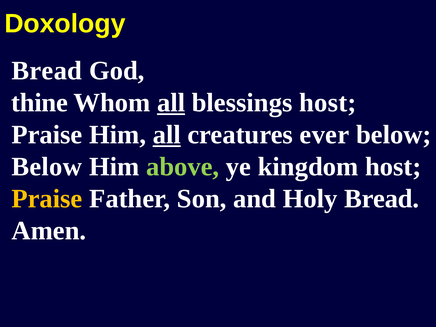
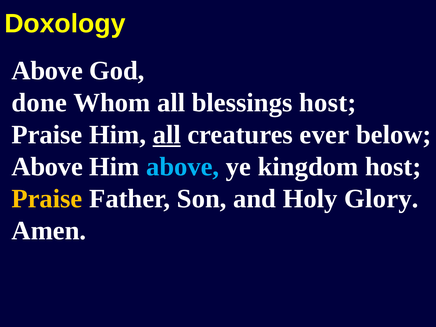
Bread at (47, 71): Bread -> Above
thine: thine -> done
all at (171, 103) underline: present -> none
Below at (47, 167): Below -> Above
above at (183, 167) colour: light green -> light blue
Holy Bread: Bread -> Glory
